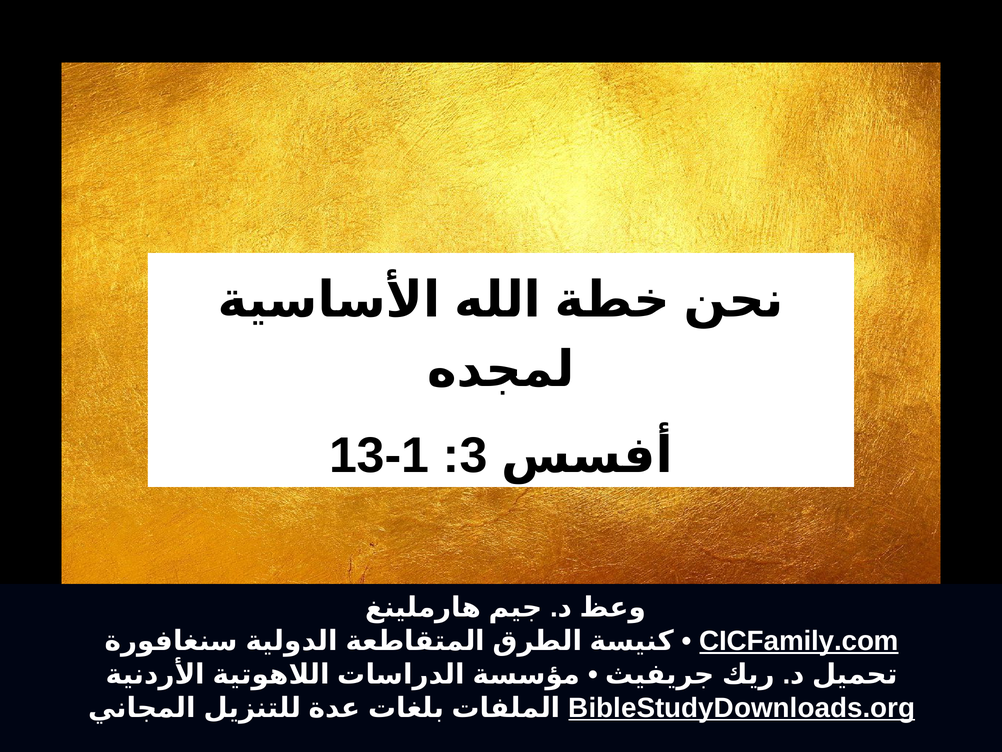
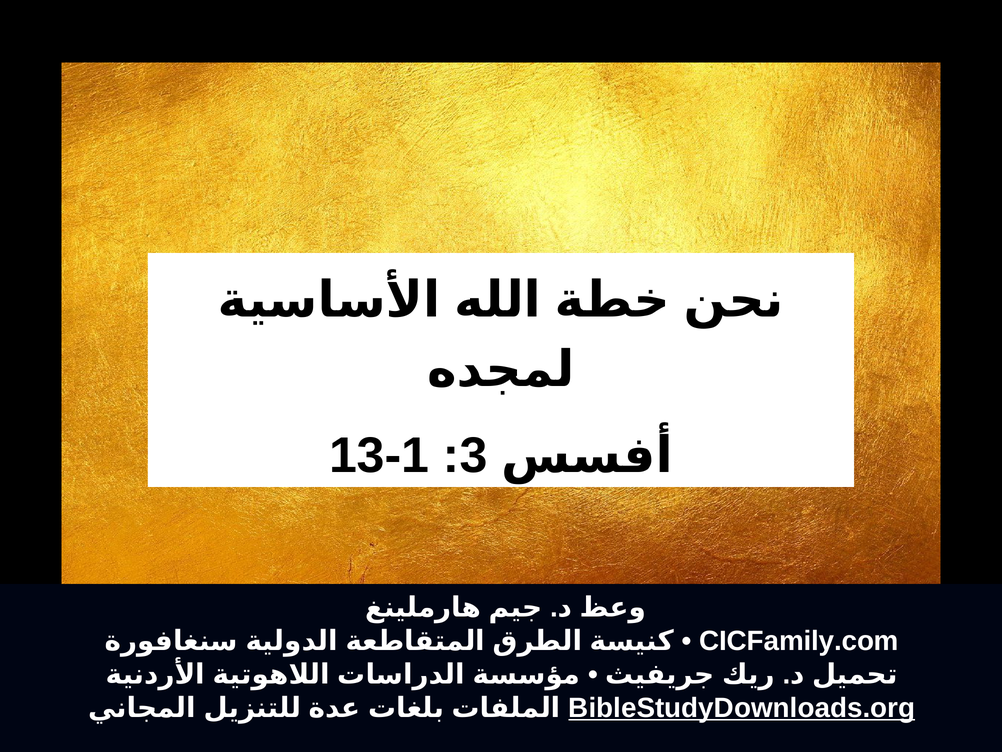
CICFamily.com underline: present -> none
